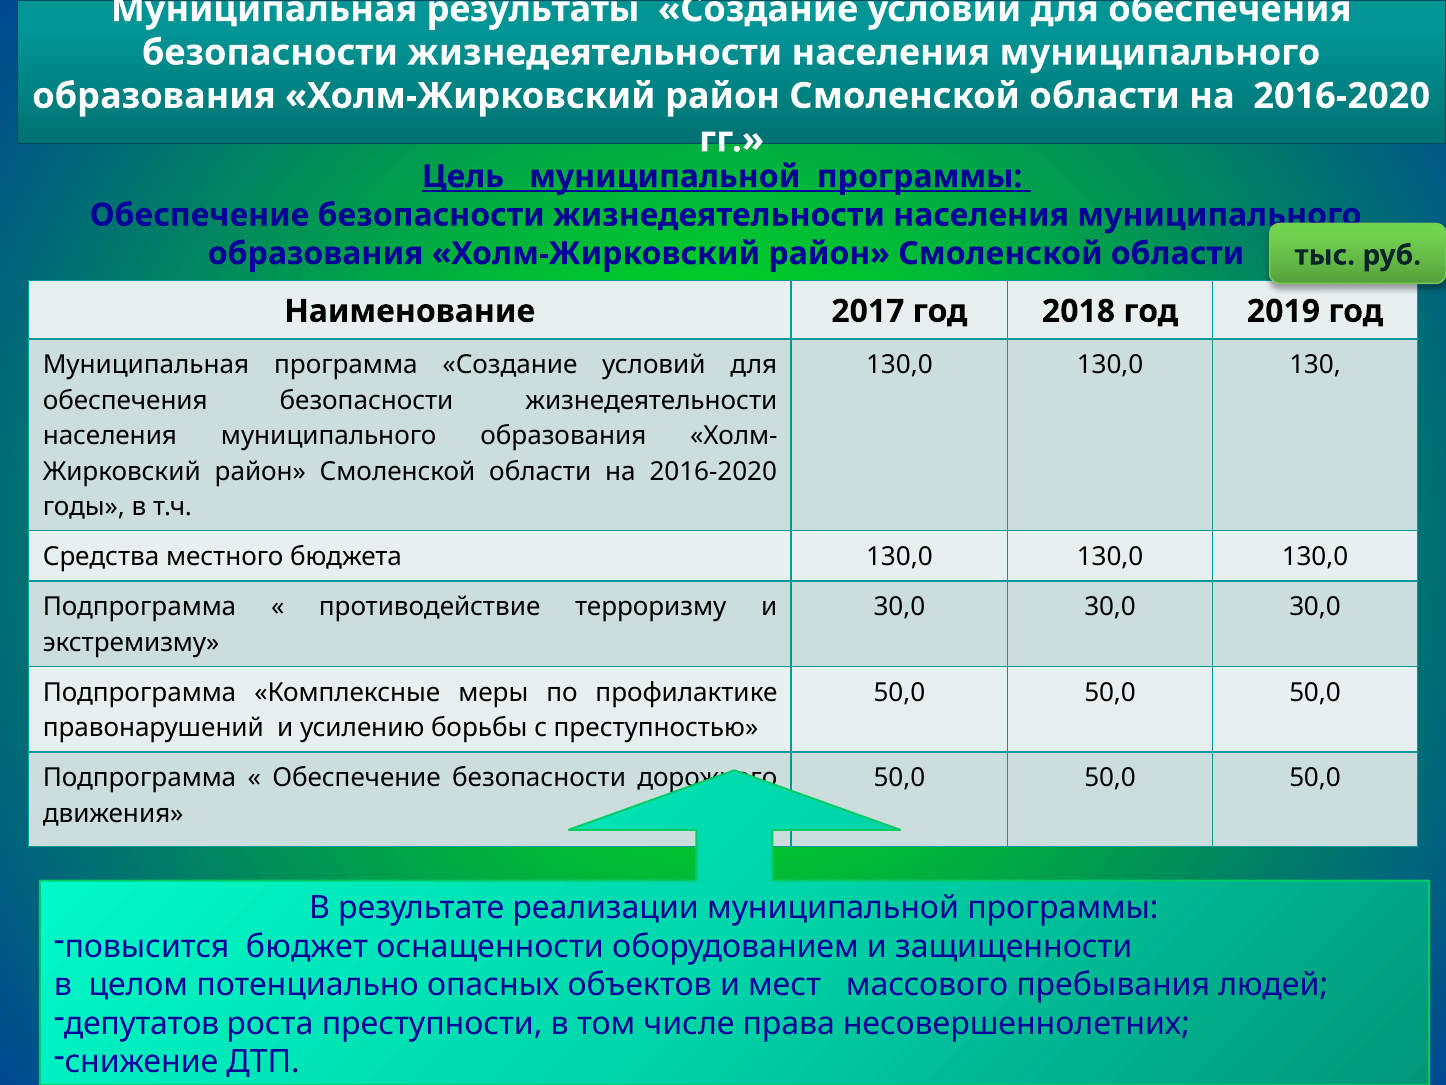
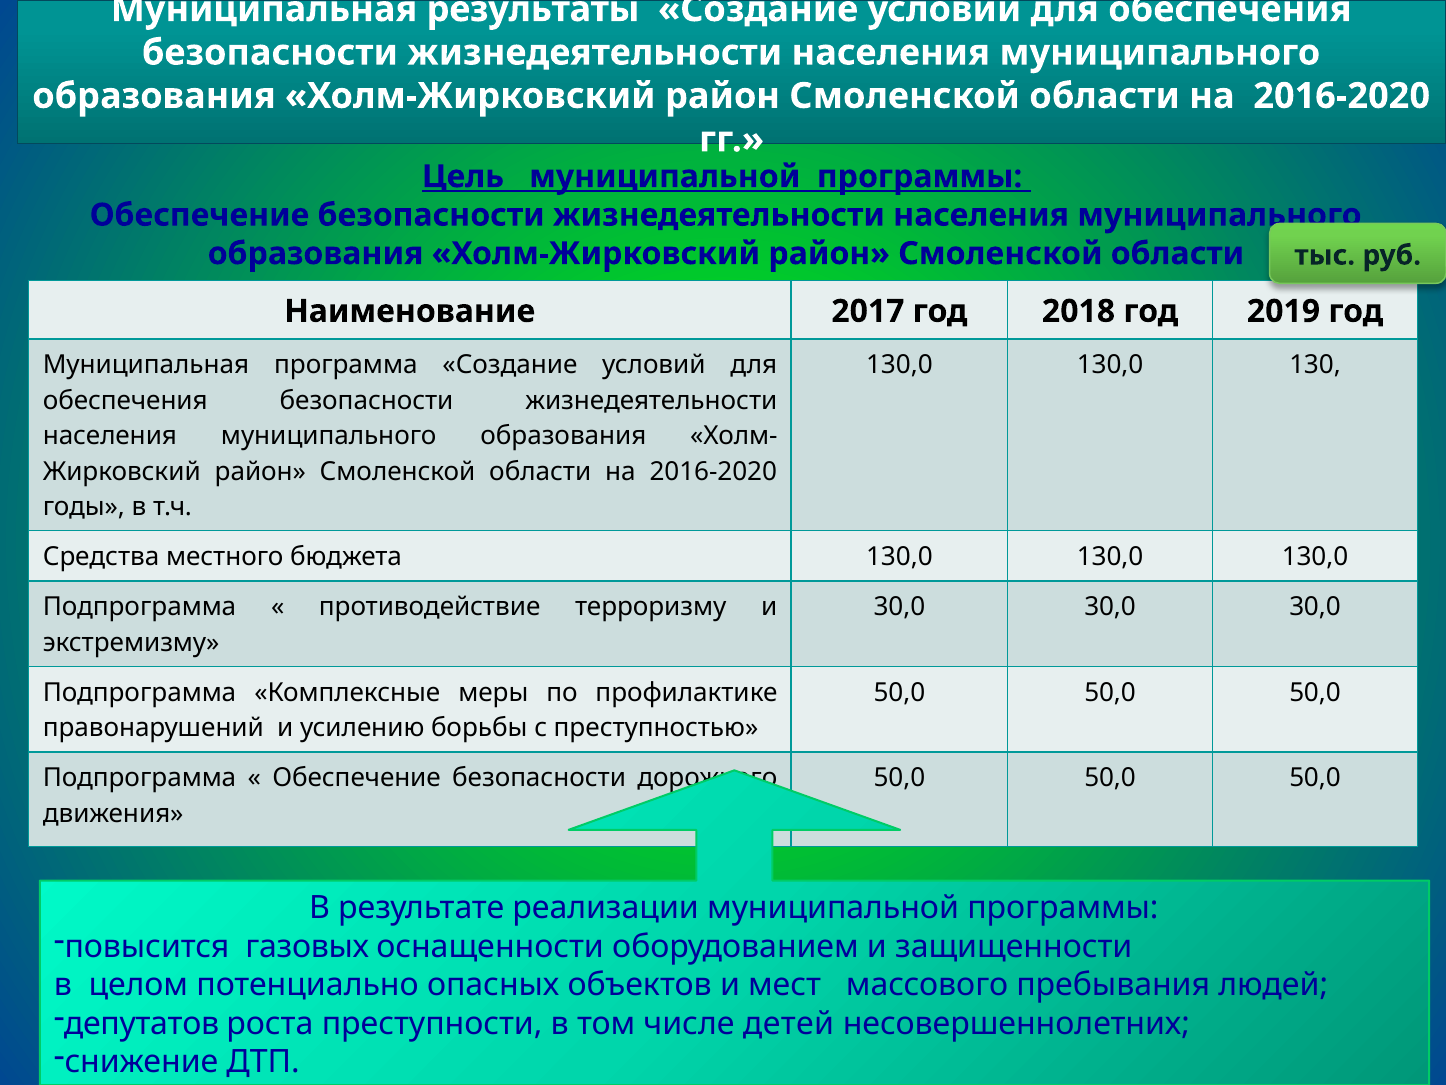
бюджет: бюджет -> газовых
права: права -> детей
